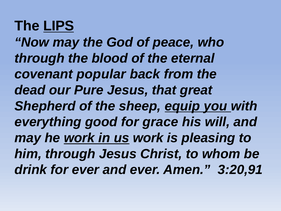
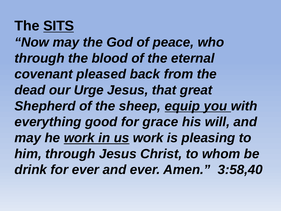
LIPS: LIPS -> SITS
popular: popular -> pleased
Pure: Pure -> Urge
3:20,91: 3:20,91 -> 3:58,40
